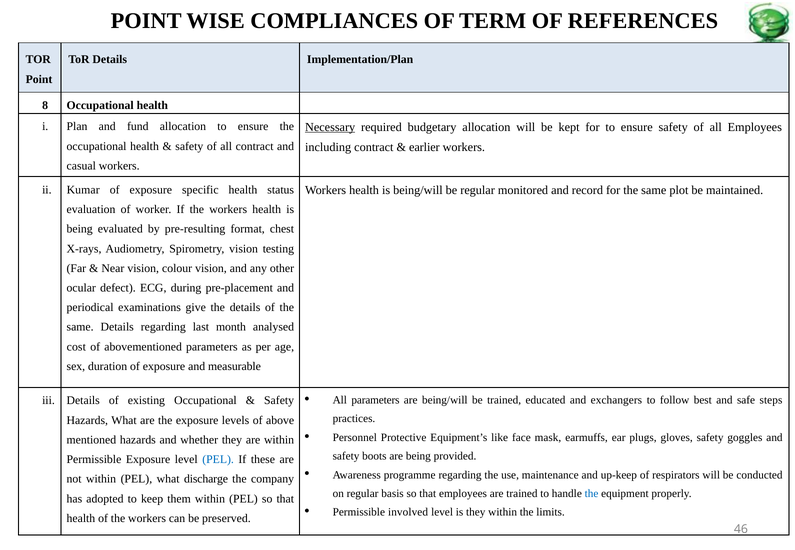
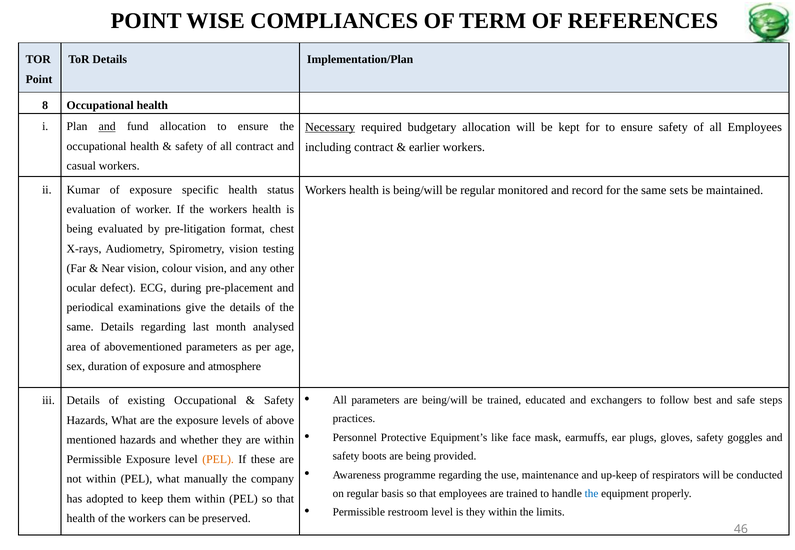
and at (107, 127) underline: none -> present
plot: plot -> sets
pre-resulting: pre-resulting -> pre-litigation
cost: cost -> area
measurable: measurable -> atmosphere
PEL at (218, 460) colour: blue -> orange
discharge: discharge -> manually
involved: involved -> restroom
